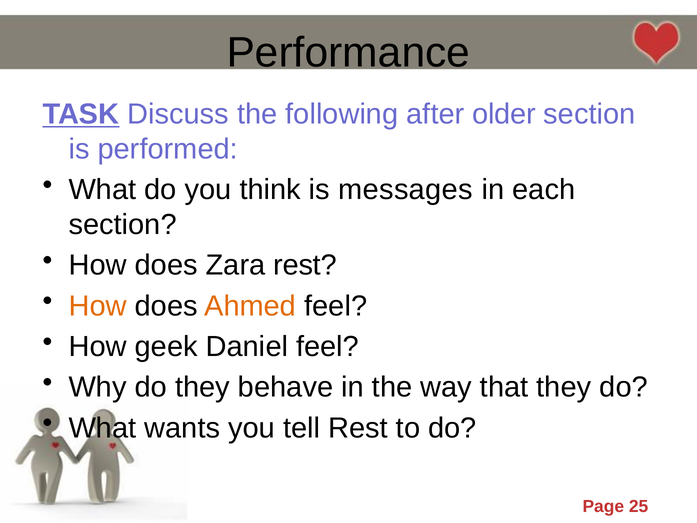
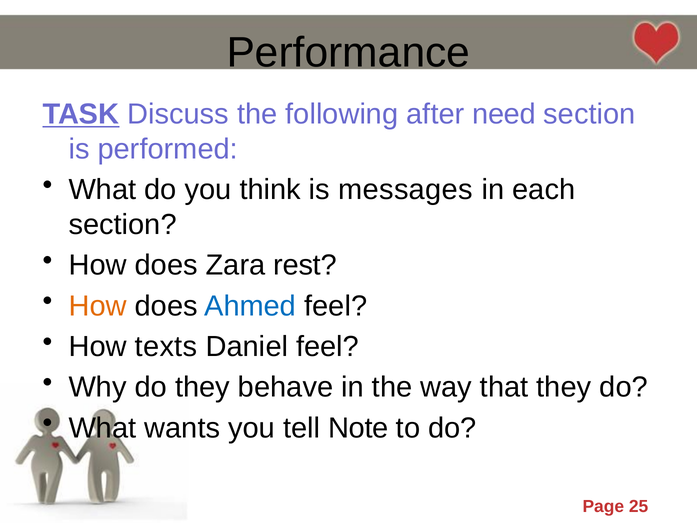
older: older -> need
Ahmed colour: orange -> blue
geek: geek -> texts
tell Rest: Rest -> Note
